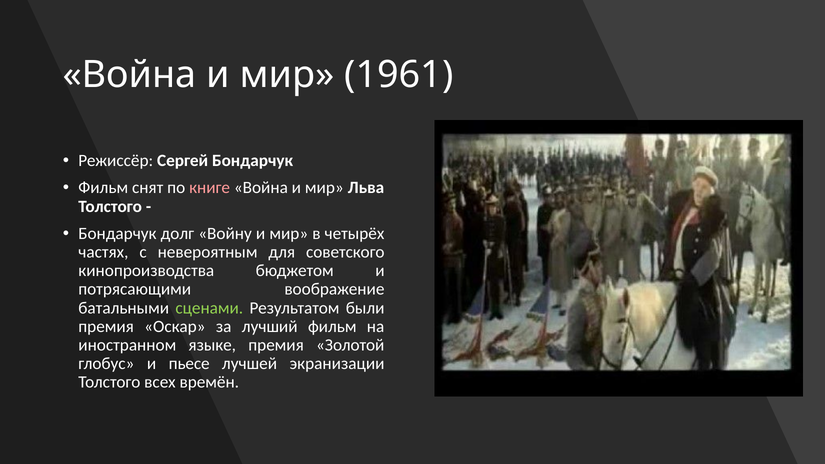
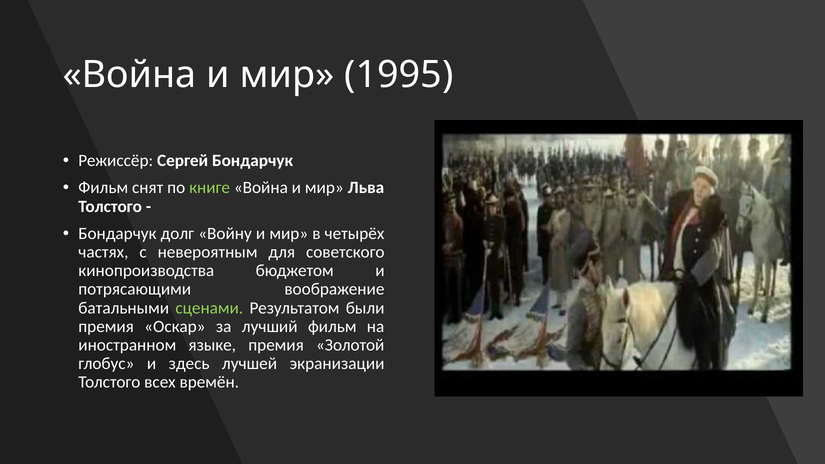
1961: 1961 -> 1995
книге colour: pink -> light green
пьесе: пьесе -> здесь
